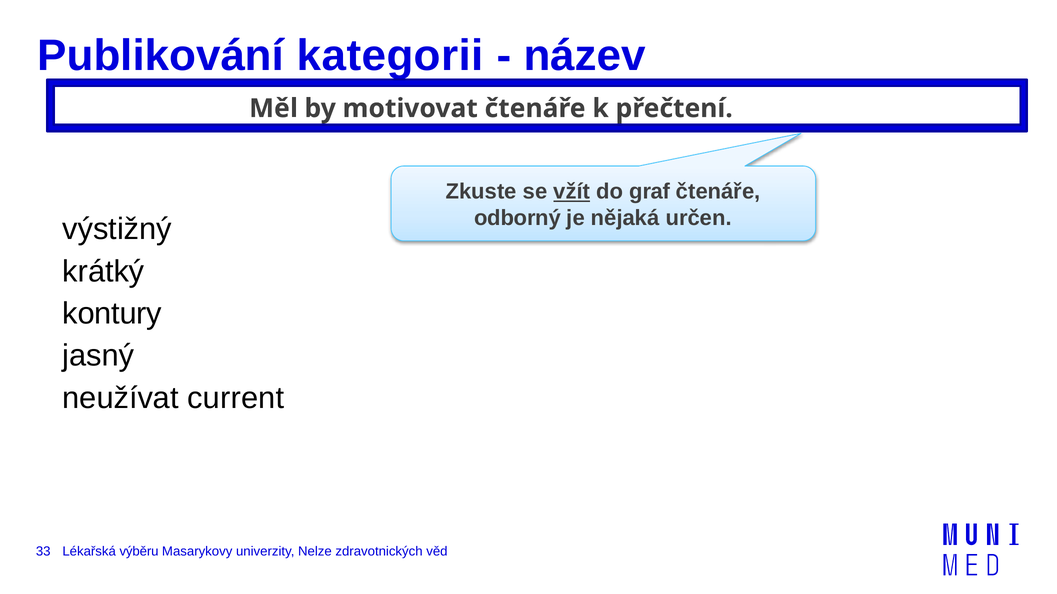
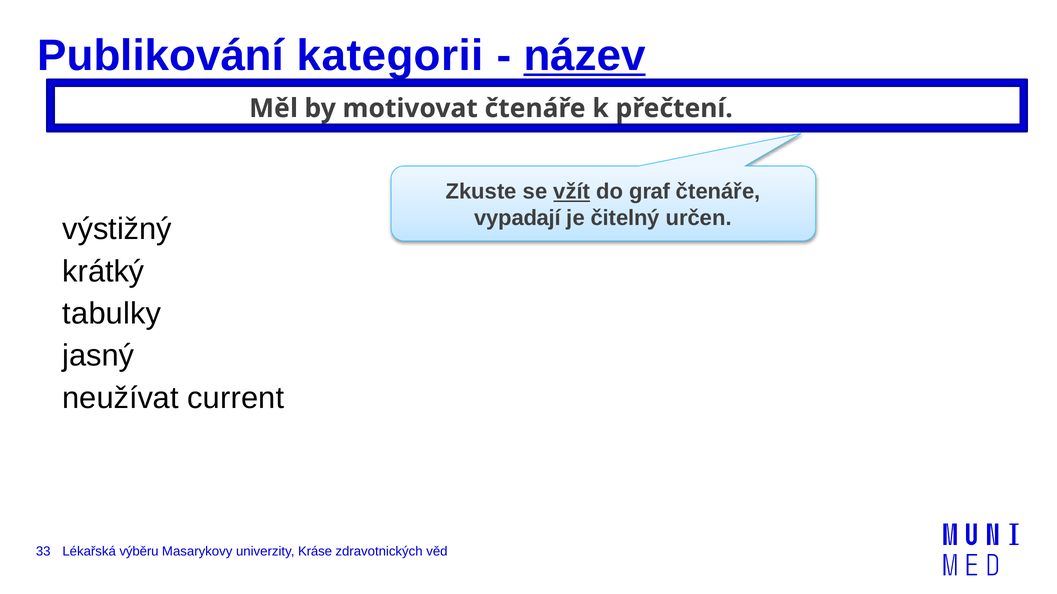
název underline: none -> present
odborný: odborný -> vypadají
nějaká: nějaká -> čitelný
kontury: kontury -> tabulky
Nelze: Nelze -> Kráse
